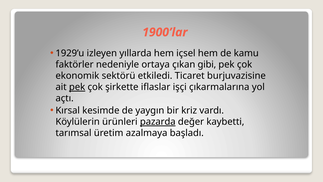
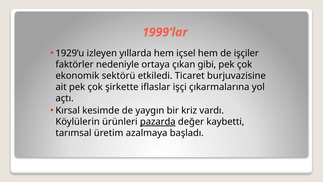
1900’lar: 1900’lar -> 1999’lar
kamu: kamu -> işçiler
pek at (77, 87) underline: present -> none
